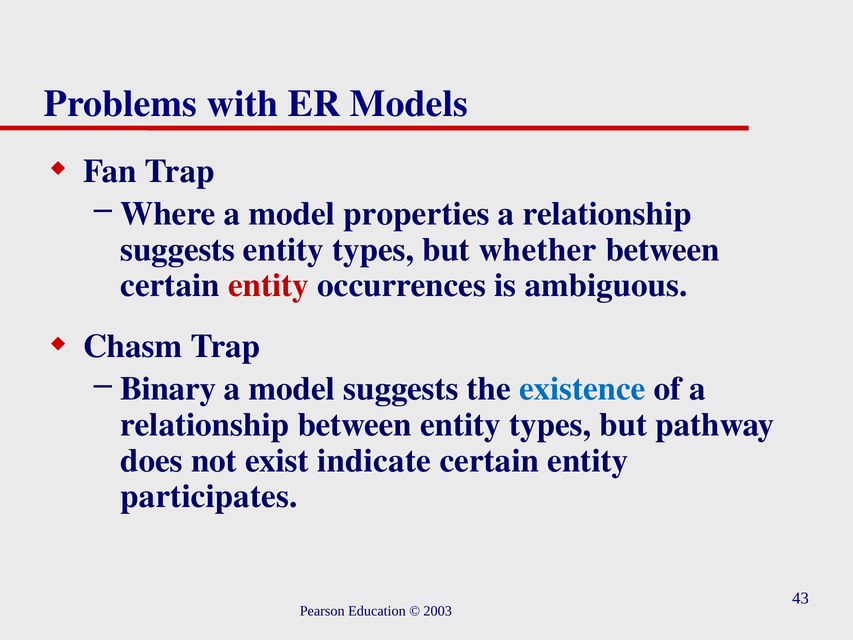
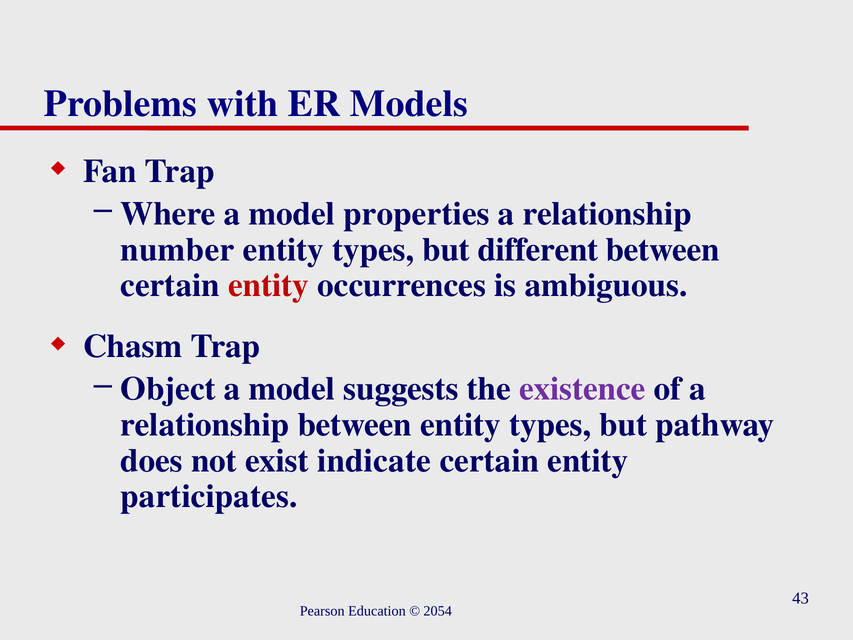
suggests at (178, 249): suggests -> number
whether: whether -> different
Binary: Binary -> Object
existence colour: blue -> purple
2003: 2003 -> 2054
